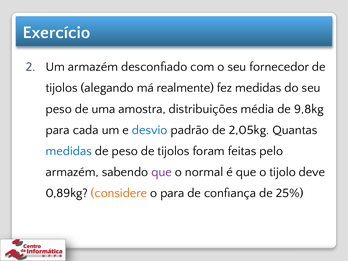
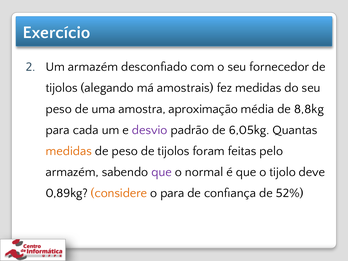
realmente: realmente -> amostrais
distribuições: distribuições -> aproximação
9,8kg: 9,8kg -> 8,8kg
desvio colour: blue -> purple
2,05kg: 2,05kg -> 6,05kg
medidas at (69, 151) colour: blue -> orange
25%: 25% -> 52%
